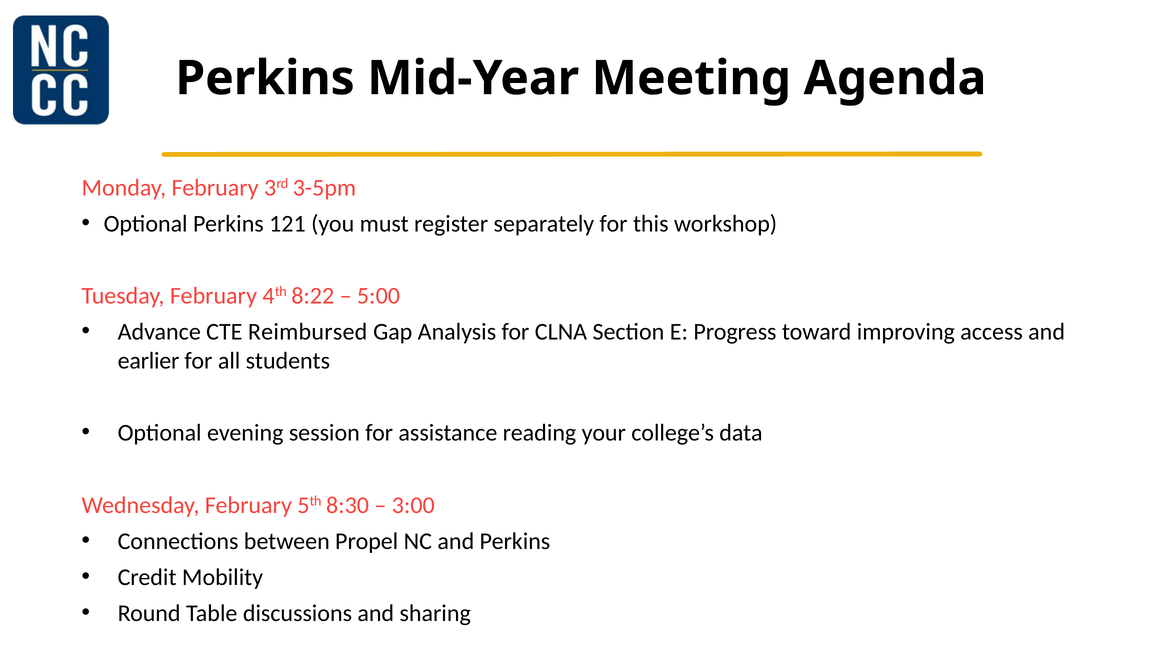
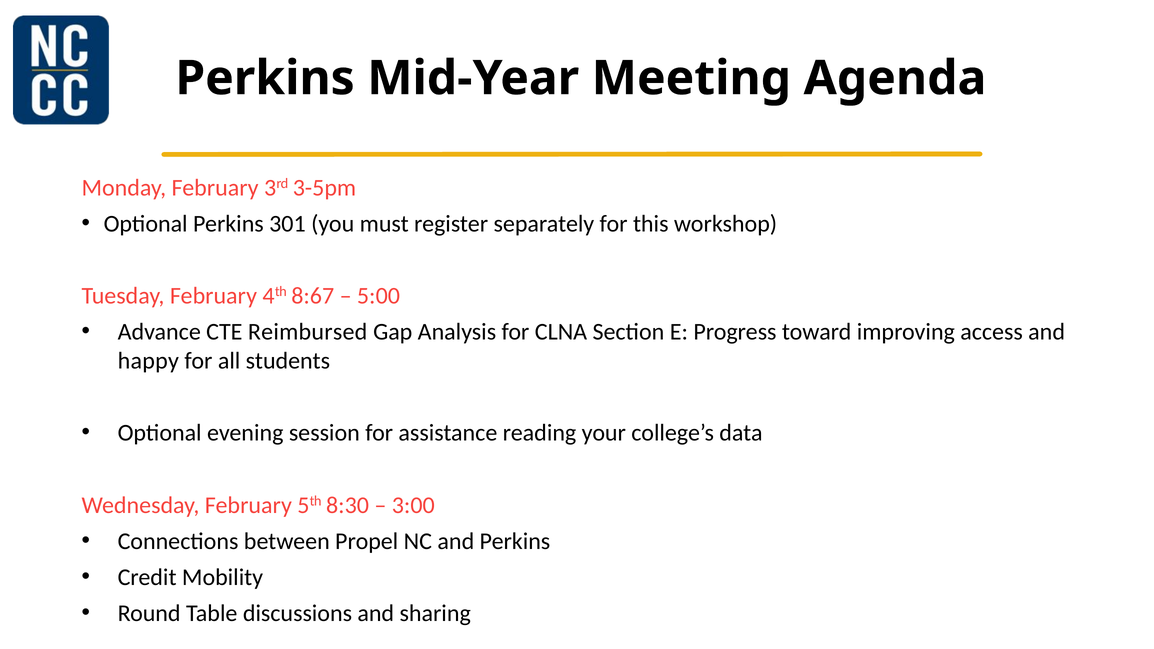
121: 121 -> 301
8:22: 8:22 -> 8:67
earlier: earlier -> happy
